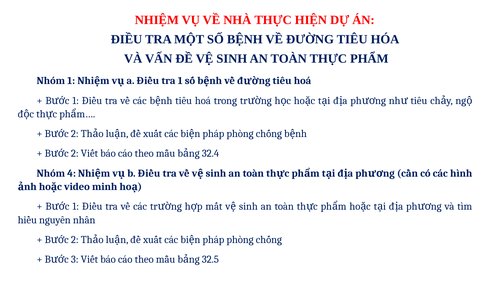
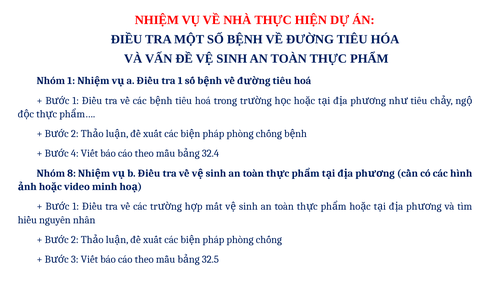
2 at (75, 153): 2 -> 4
4: 4 -> 8
